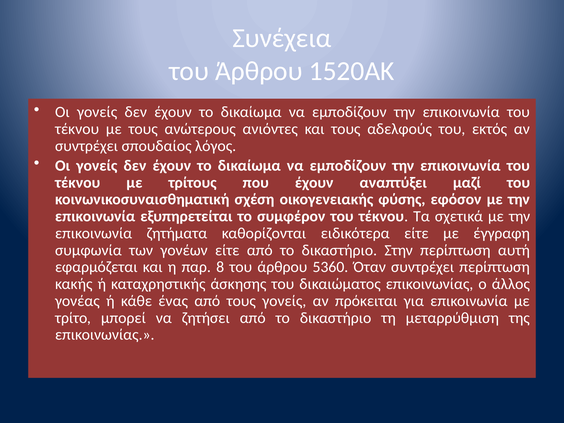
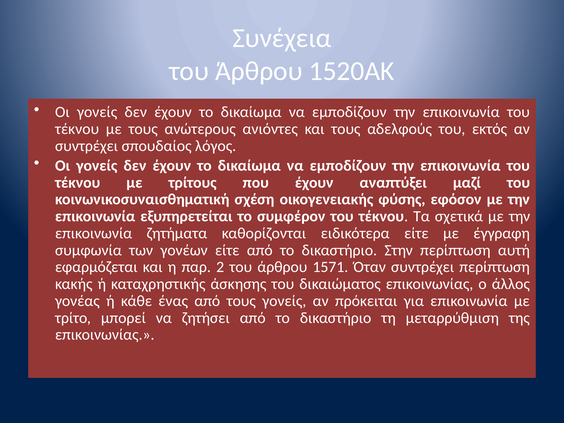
8: 8 -> 2
5360: 5360 -> 1571
